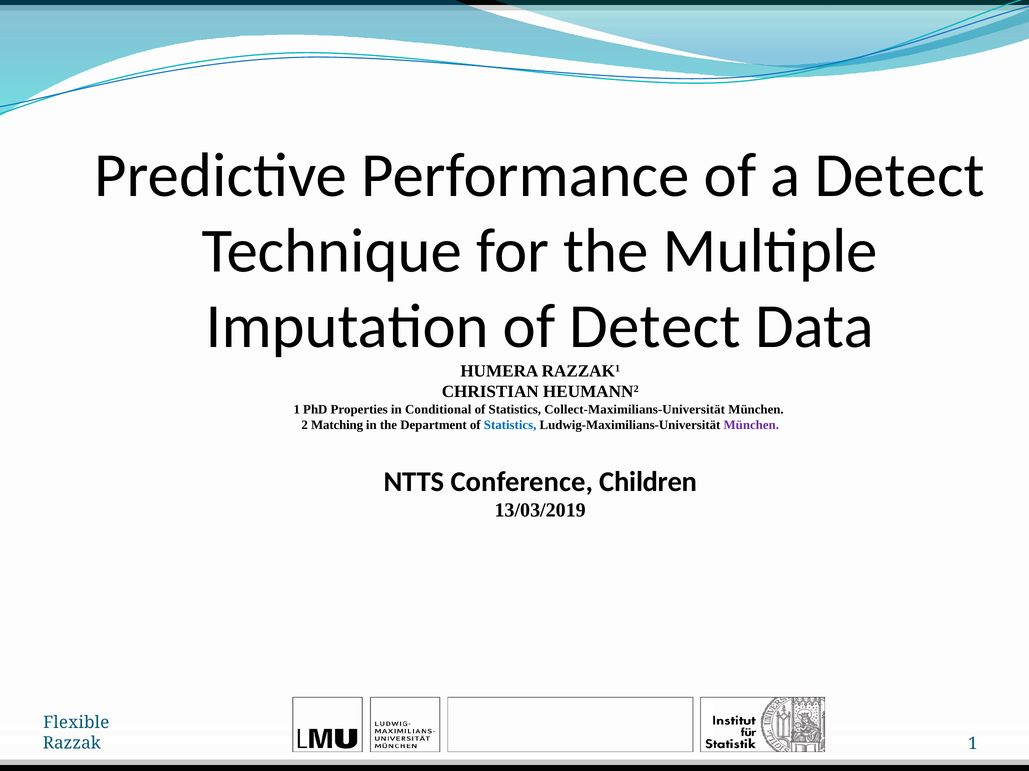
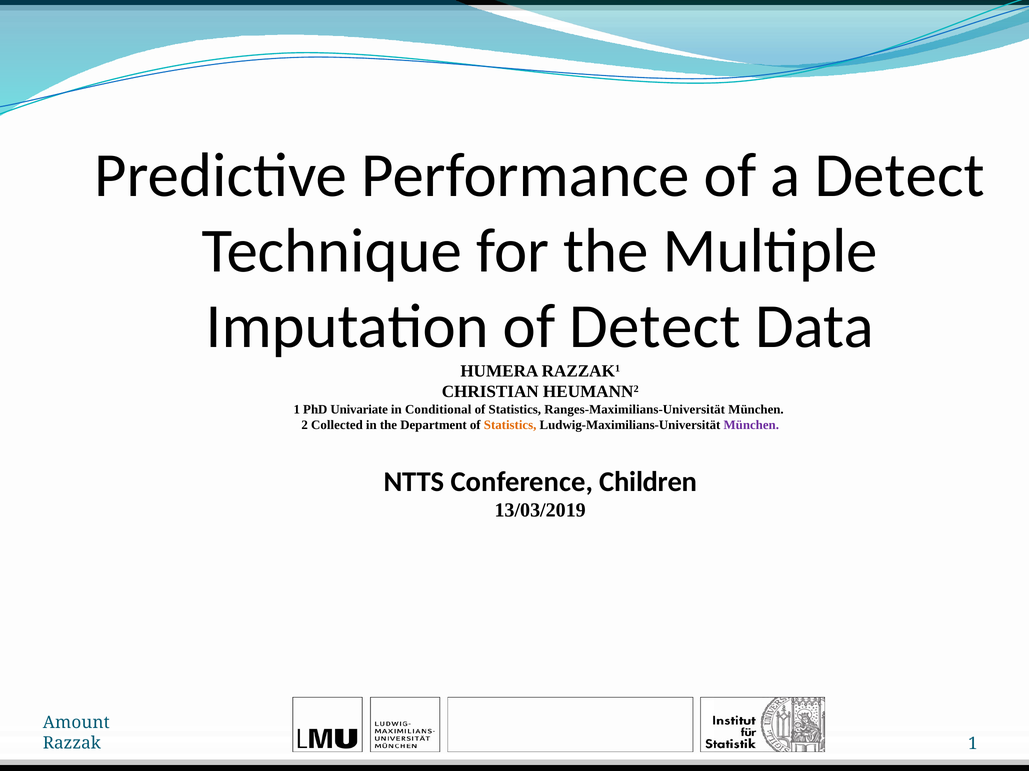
Properties: Properties -> Univariate
Collect-Maximilians-Universität: Collect-Maximilians-Universität -> Ranges-Maximilians-Universität
Matching: Matching -> Collected
Statistics at (510, 425) colour: blue -> orange
Flexible: Flexible -> Amount
